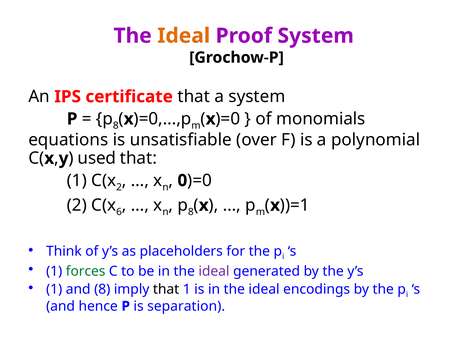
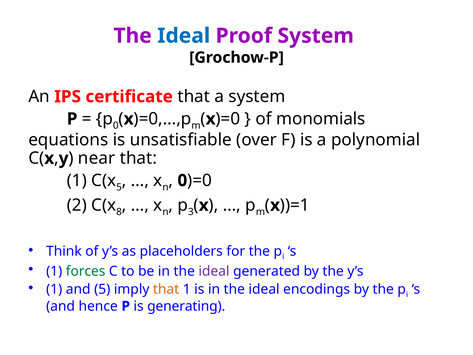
Ideal at (184, 36) colour: orange -> blue
8 at (116, 125): 8 -> 0
used: used -> near
2 at (119, 187): 2 -> 5
6: 6 -> 8
8 at (191, 212): 8 -> 3
and 8: 8 -> 5
that at (166, 289) colour: black -> orange
separation: separation -> generating
